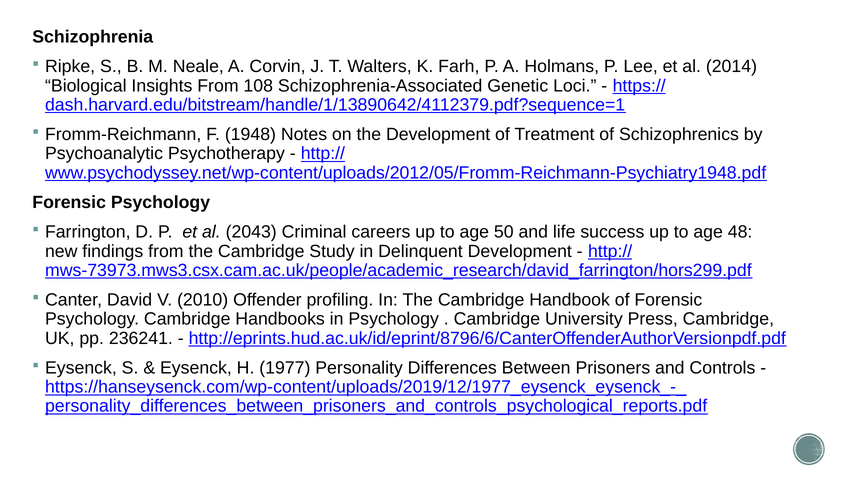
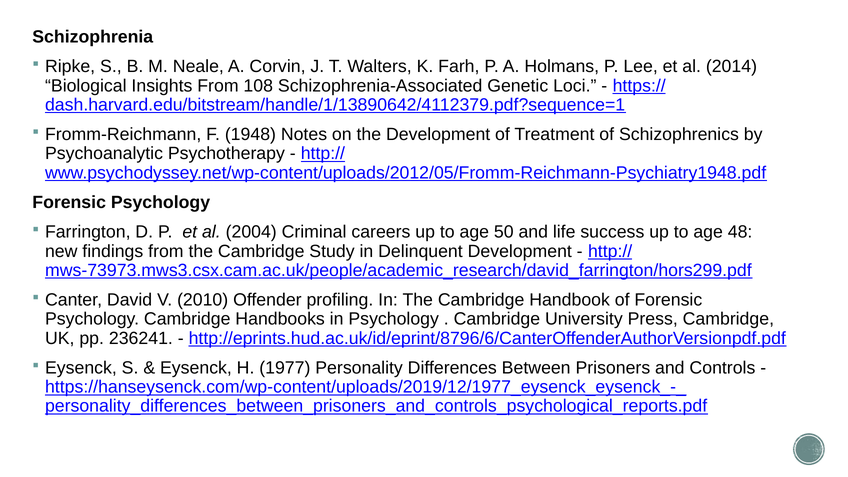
2043: 2043 -> 2004
